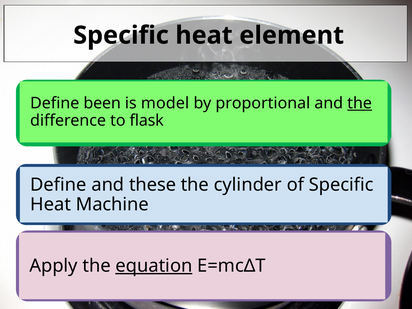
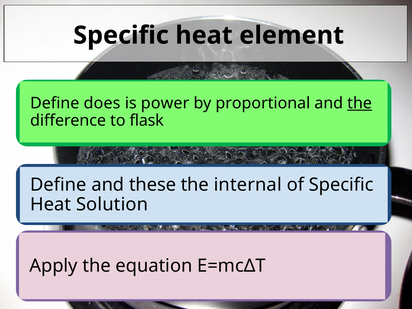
been: been -> does
model: model -> power
cylinder: cylinder -> internal
Machine: Machine -> Solution
equation underline: present -> none
